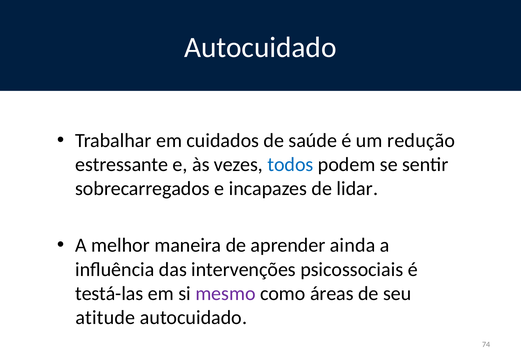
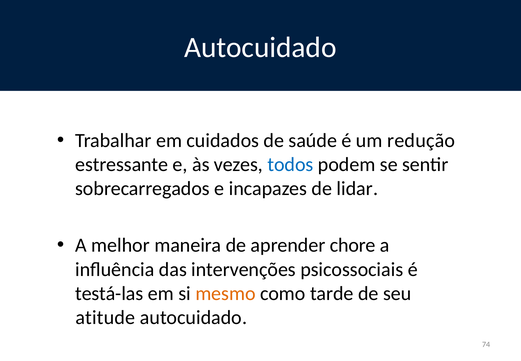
ainda: ainda -> chore
mesmo colour: purple -> orange
áreas: áreas -> tarde
